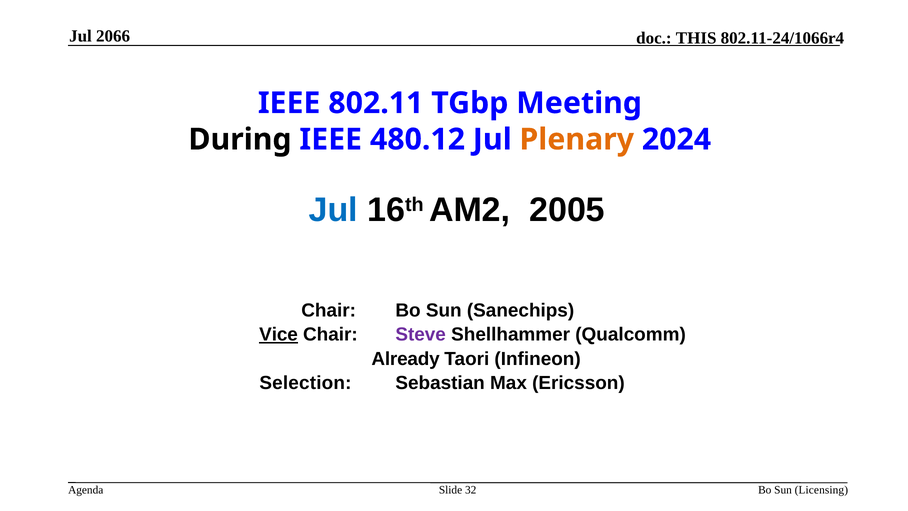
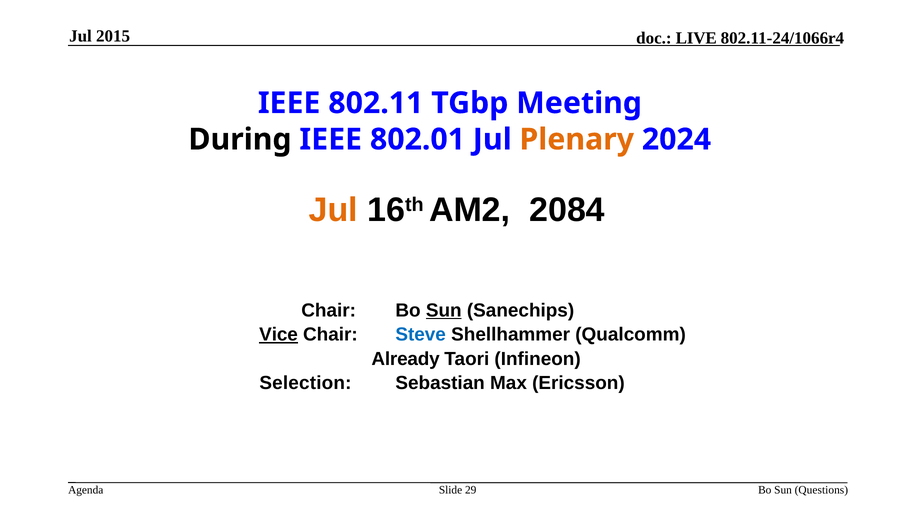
2066: 2066 -> 2015
THIS: THIS -> LIVE
480.12: 480.12 -> 802.01
Jul at (333, 210) colour: blue -> orange
2005: 2005 -> 2084
Sun at (444, 310) underline: none -> present
Steve colour: purple -> blue
32: 32 -> 29
Licensing: Licensing -> Questions
